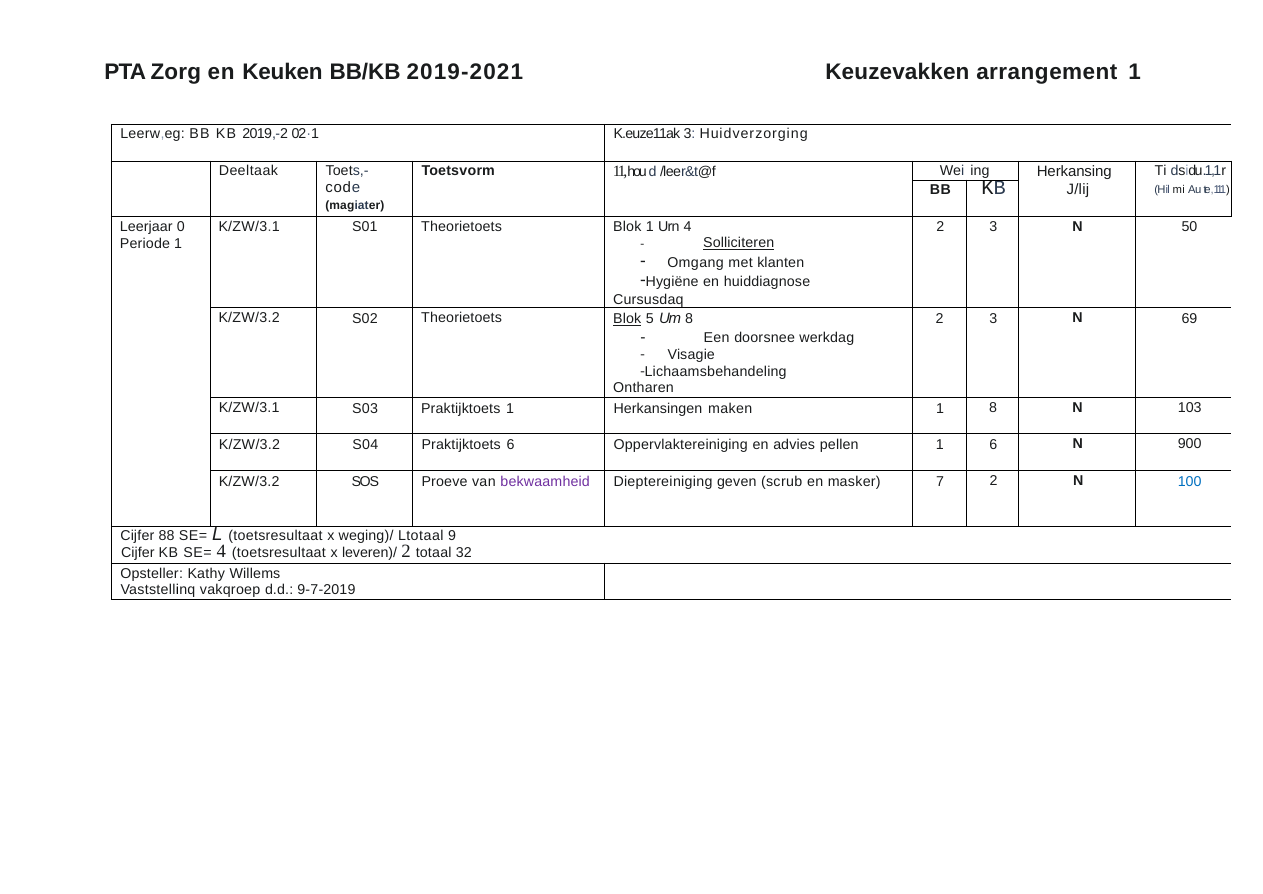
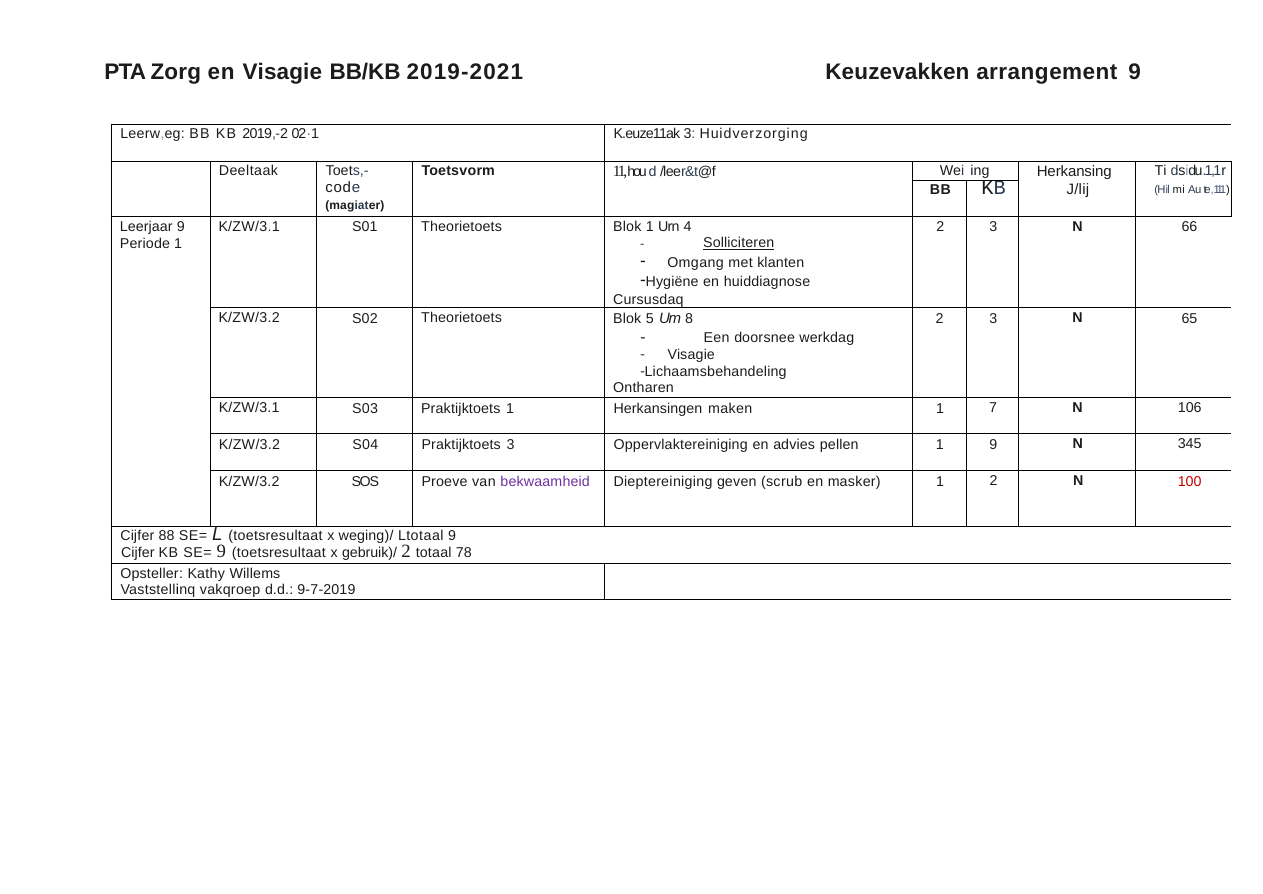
en Keuken: Keuken -> Visagie
arrangement 1: 1 -> 9
Leerjaar 0: 0 -> 9
50: 50 -> 66
Blok at (627, 319) underline: present -> none
69: 69 -> 65
1 8: 8 -> 7
103: 103 -> 106
Praktijktoets 6: 6 -> 3
1 6: 6 -> 9
900: 900 -> 345
masker 7: 7 -> 1
100 colour: blue -> red
SE= 4: 4 -> 9
leveren)/: leveren)/ -> gebruik)/
32: 32 -> 78
